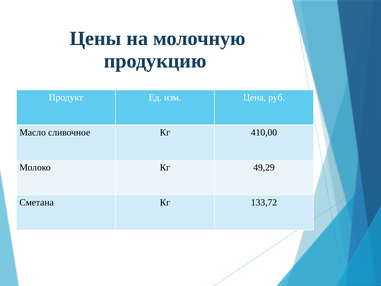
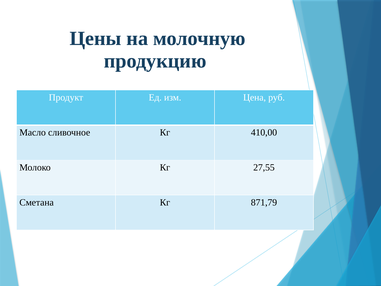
49,29: 49,29 -> 27,55
133,72: 133,72 -> 871,79
